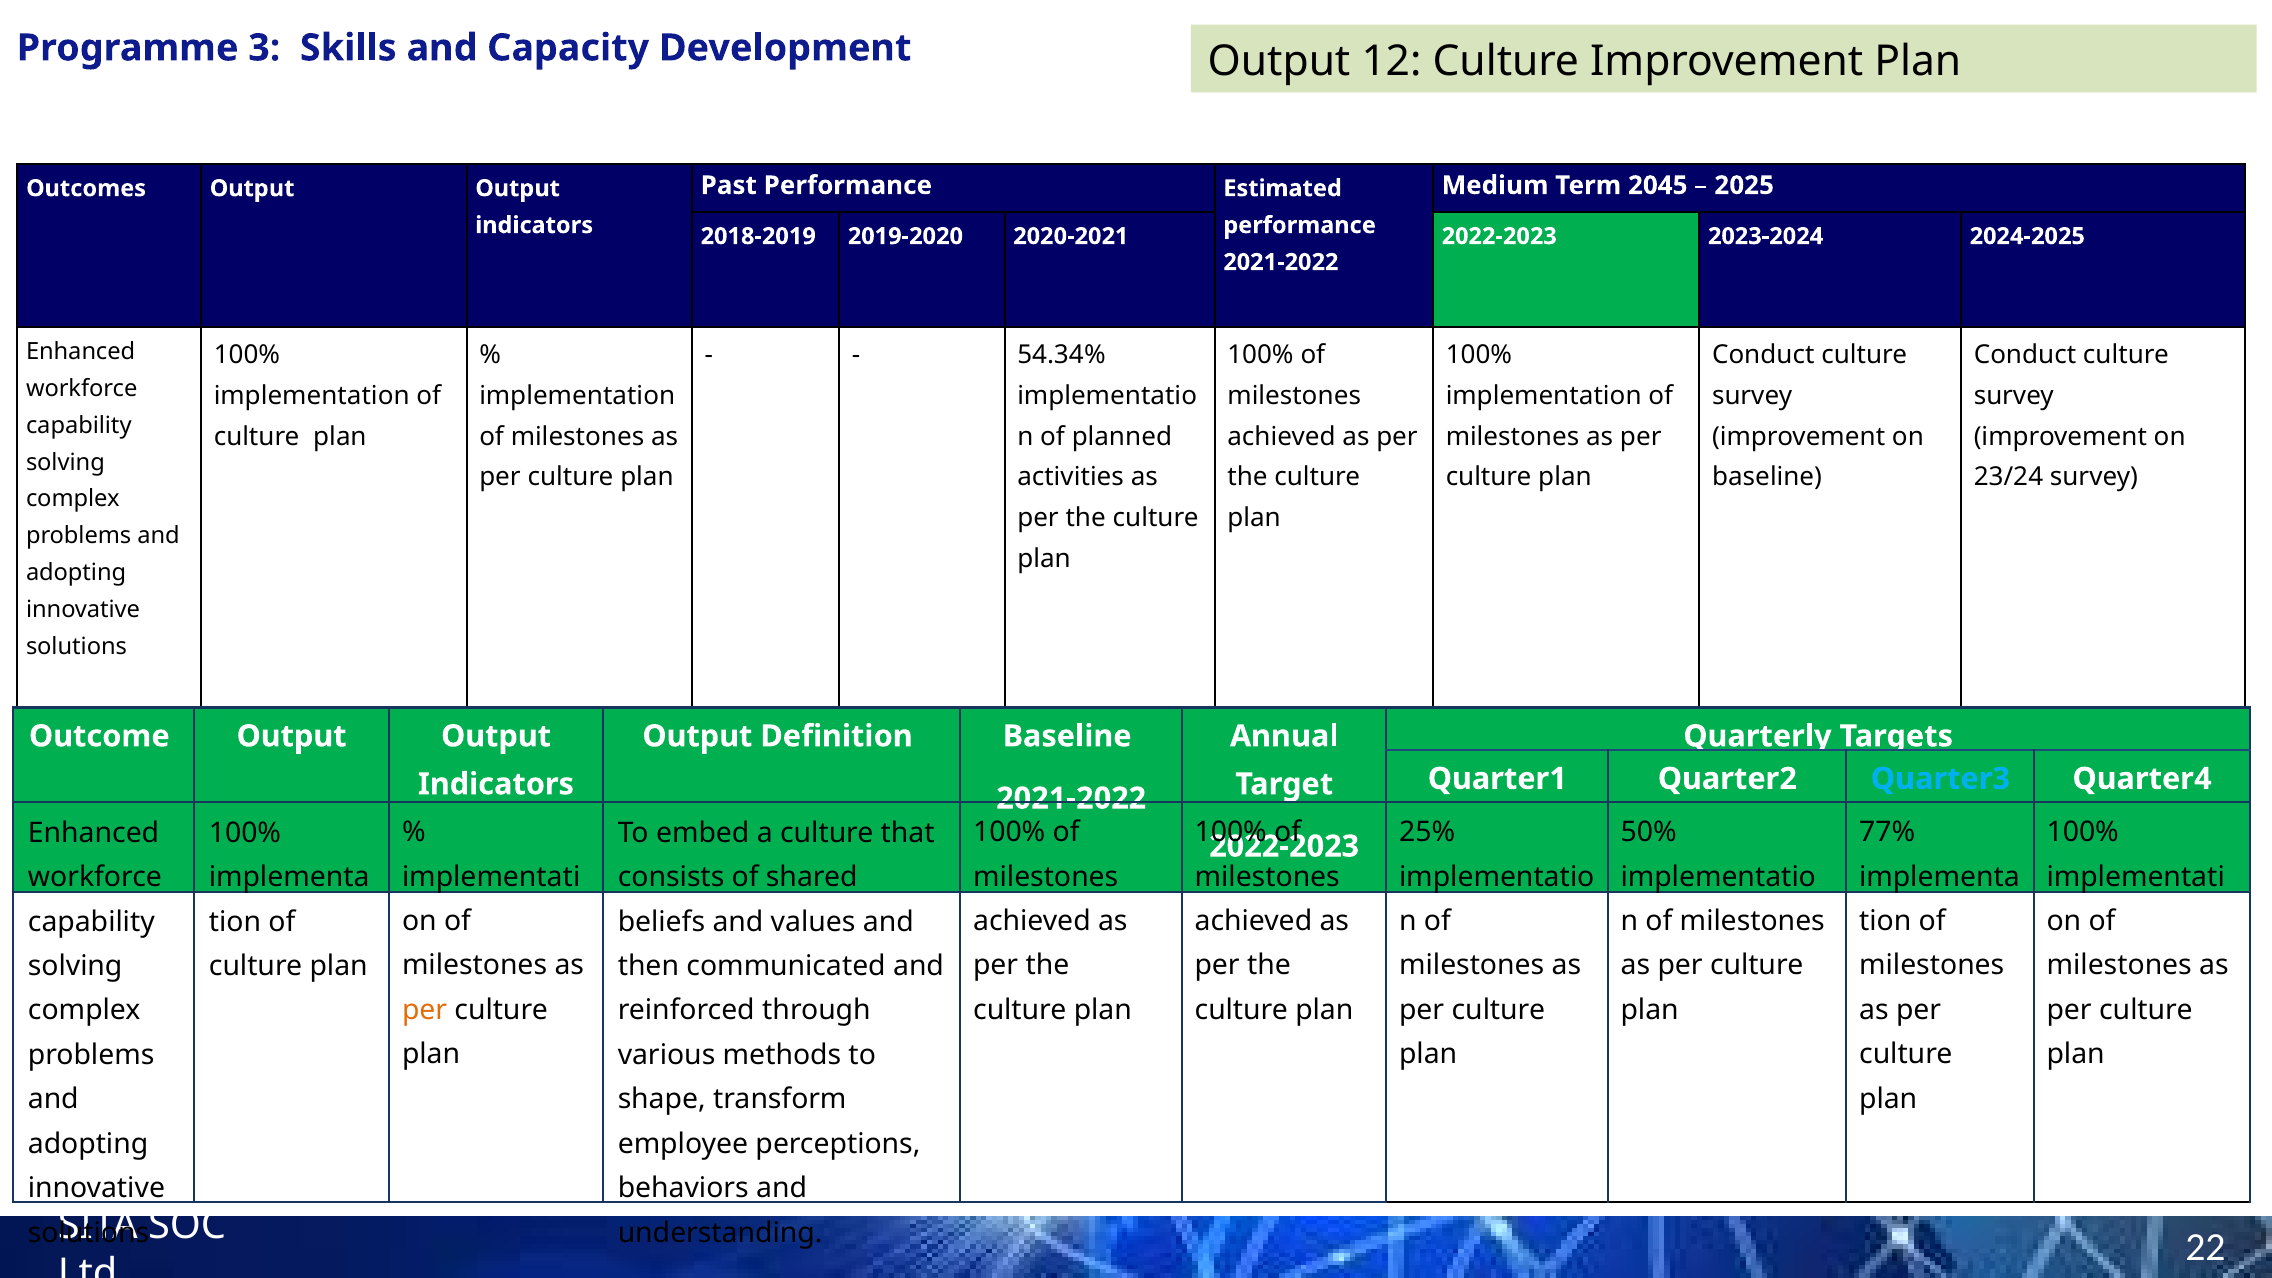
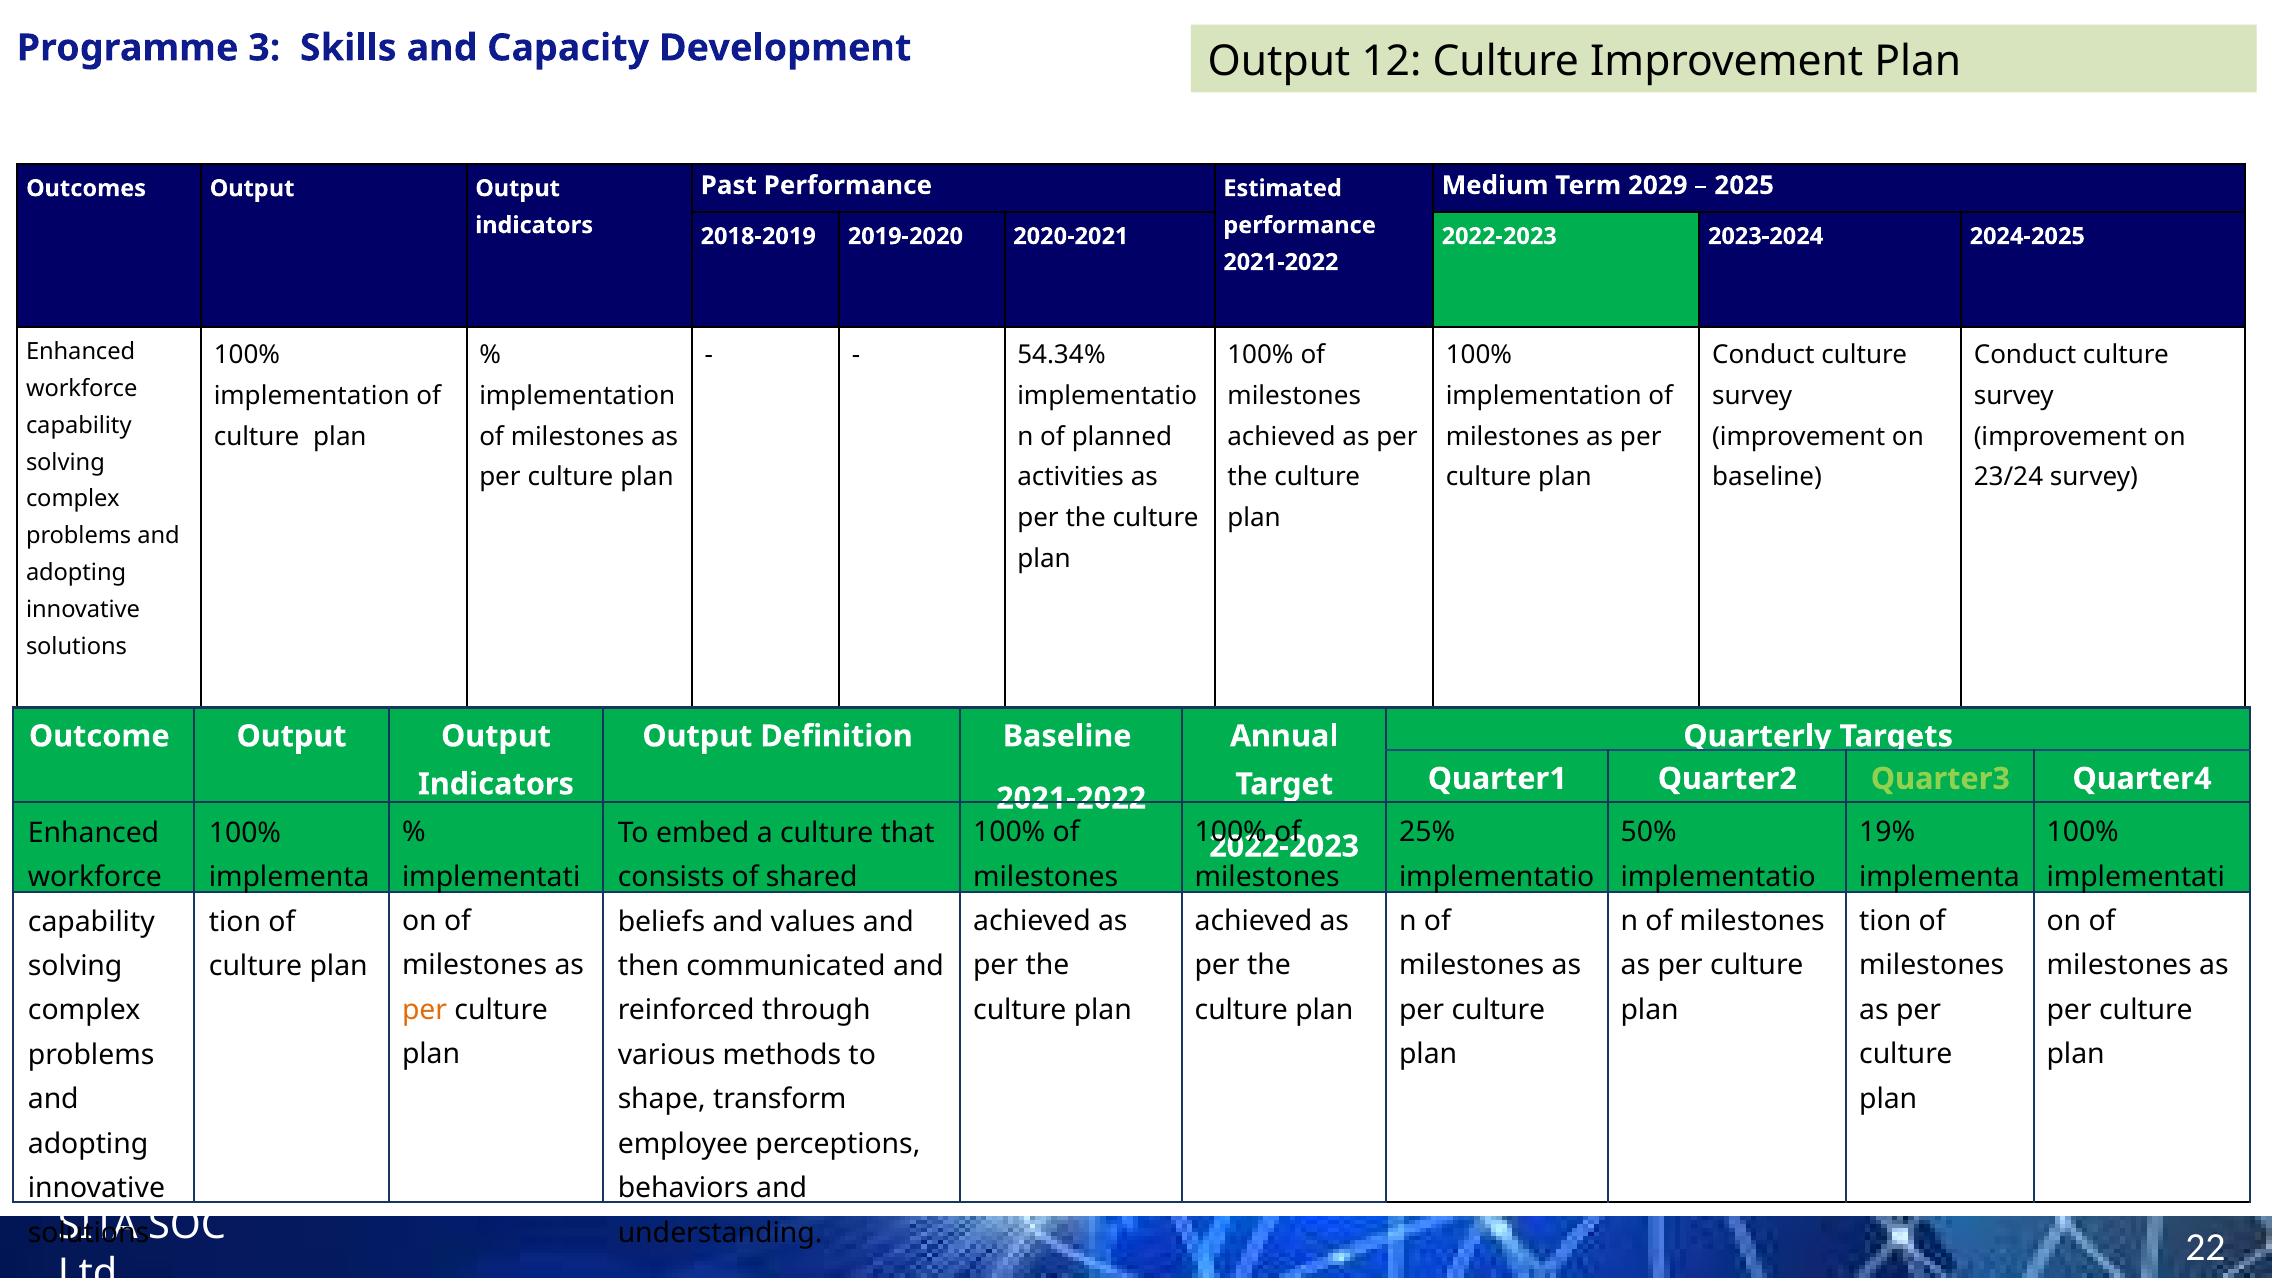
2045: 2045 -> 2029
Quarter3 colour: light blue -> light green
77%: 77% -> 19%
